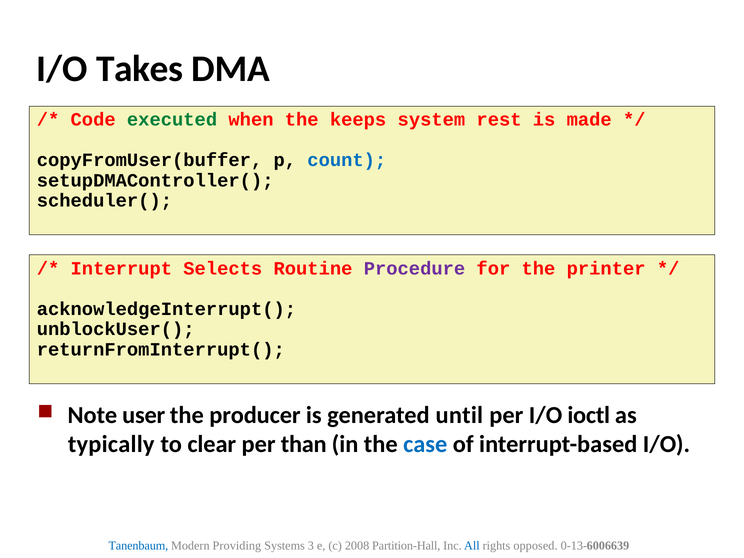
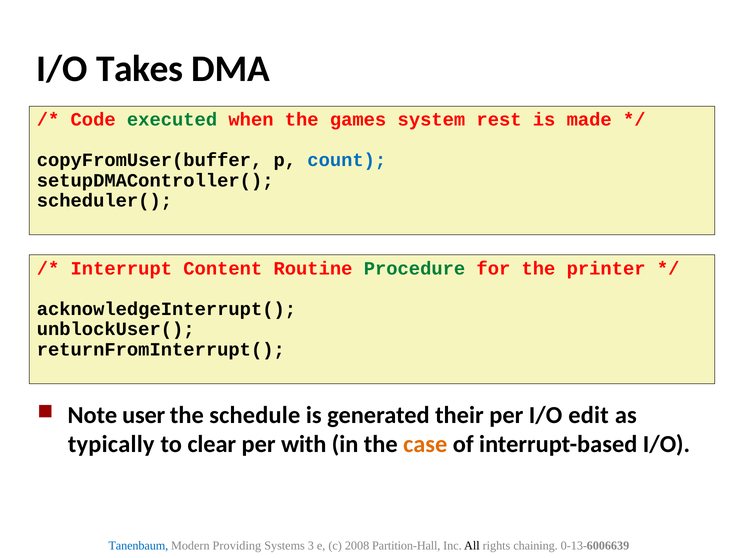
keeps: keeps -> games
Selects: Selects -> Content
Procedure colour: purple -> green
producer: producer -> schedule
until: until -> their
ioctl: ioctl -> edit
than: than -> with
case colour: blue -> orange
All colour: blue -> black
opposed: opposed -> chaining
